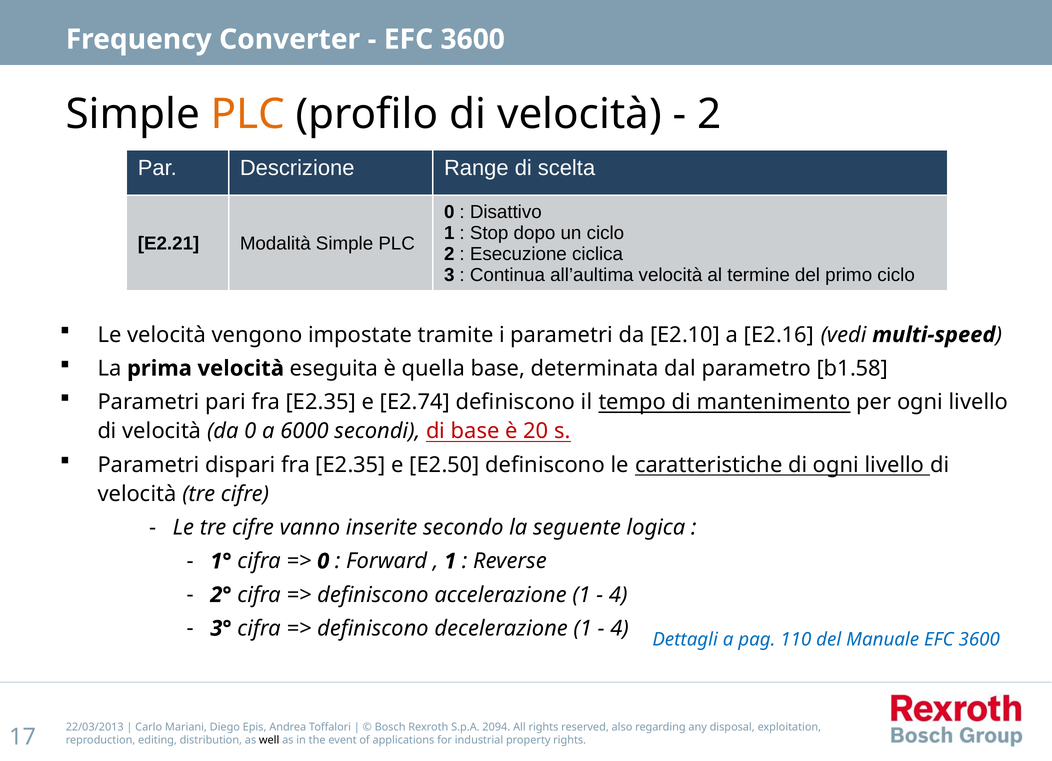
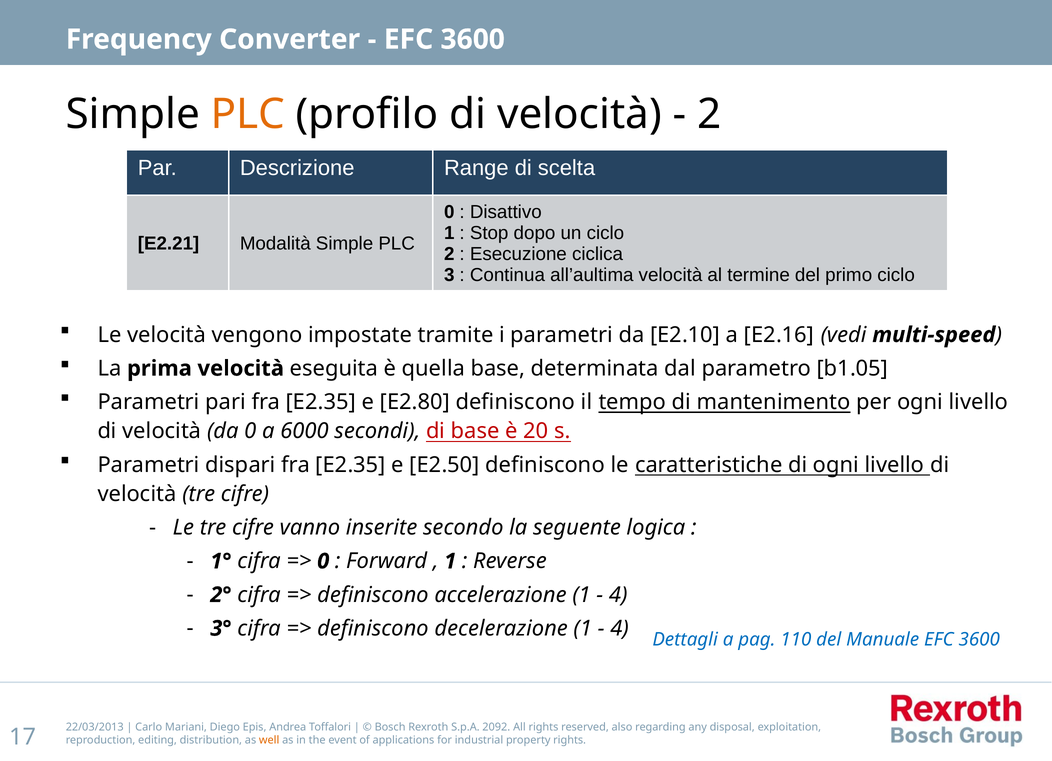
b1.58: b1.58 -> b1.05
E2.74: E2.74 -> E2.80
2094: 2094 -> 2092
well colour: black -> orange
